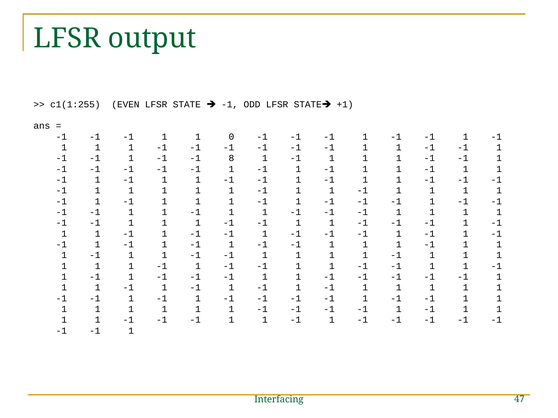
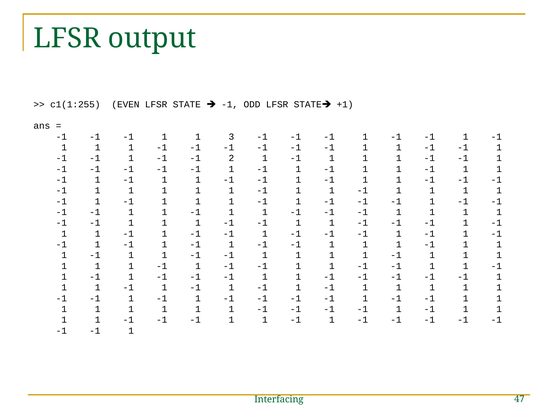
0: 0 -> 3
8: 8 -> 2
